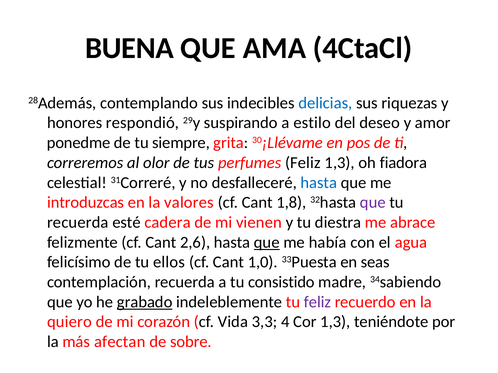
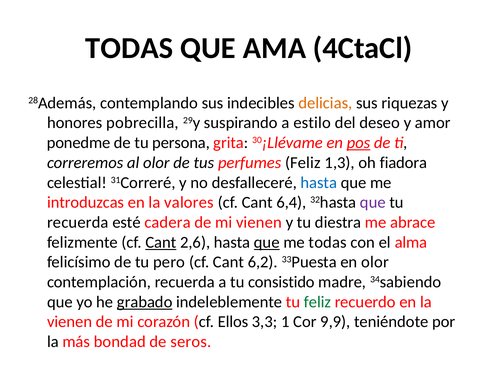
BUENA at (129, 48): BUENA -> TODAS
delicias colour: blue -> orange
respondió: respondió -> pobrecilla
siempre: siempre -> persona
pos underline: none -> present
1,8: 1,8 -> 6,4
Cant at (161, 243) underline: none -> present
me había: había -> todas
agua: agua -> alma
ellos: ellos -> pero
1,0: 1,0 -> 6,2
en seas: seas -> olor
feliz at (318, 302) colour: purple -> green
quiero at (70, 322): quiero -> vienen
Vida: Vida -> Ellos
4: 4 -> 1
Cor 1,3: 1,3 -> 9,9
afectan: afectan -> bondad
sobre: sobre -> seros
